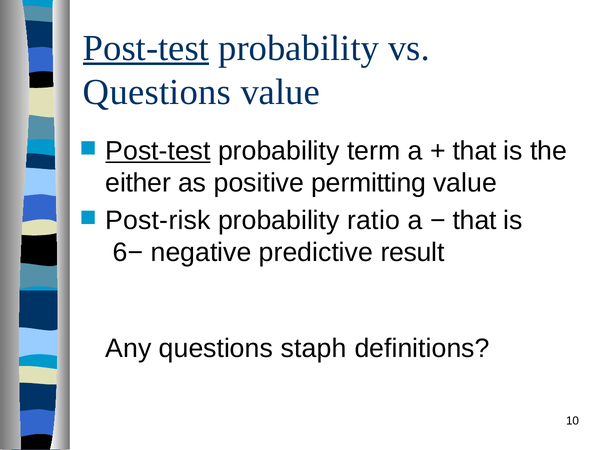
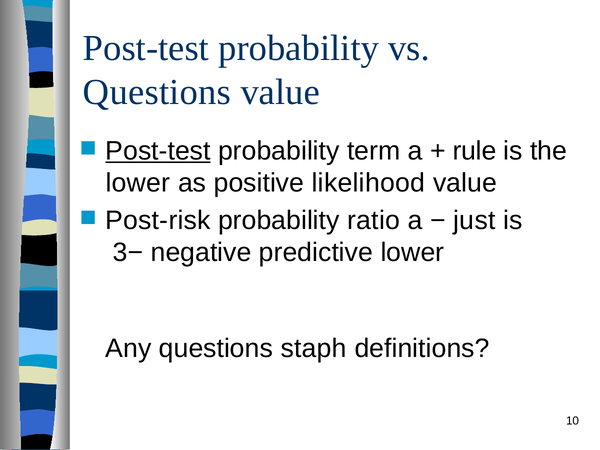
Post-test at (146, 48) underline: present -> none
that at (475, 151): that -> rule
either at (138, 183): either -> lower
permitting: permitting -> likelihood
that at (475, 220): that -> just
6−: 6− -> 3−
predictive result: result -> lower
